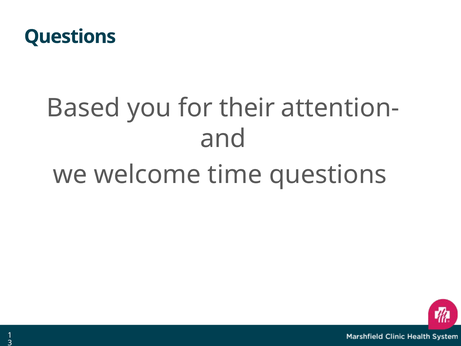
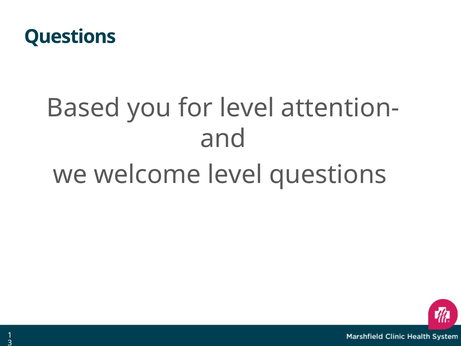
for their: their -> level
welcome time: time -> level
